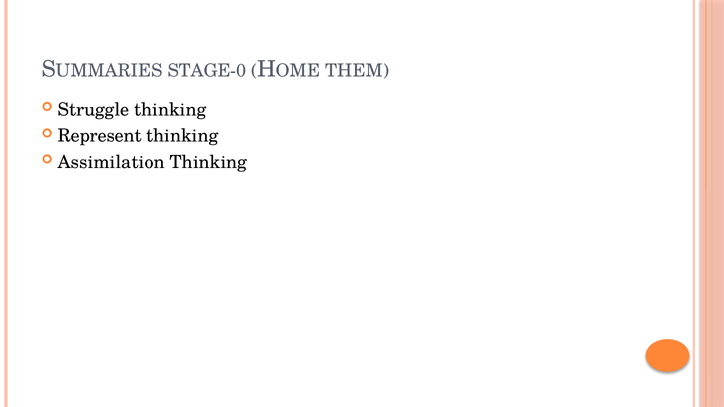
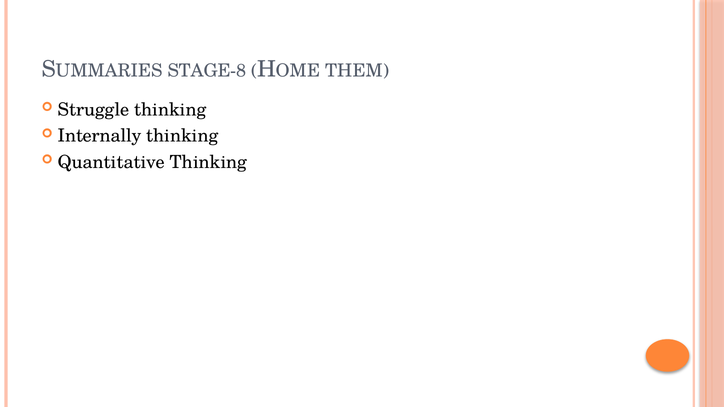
STAGE-0: STAGE-0 -> STAGE-8
Represent: Represent -> Internally
Assimilation: Assimilation -> Quantitative
